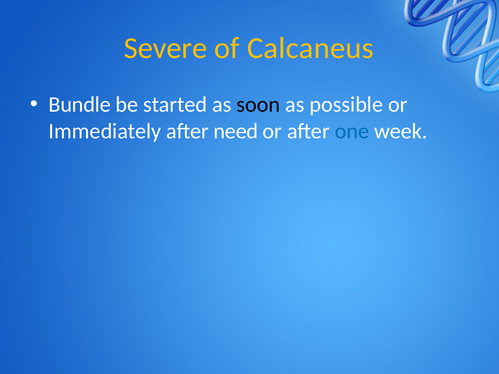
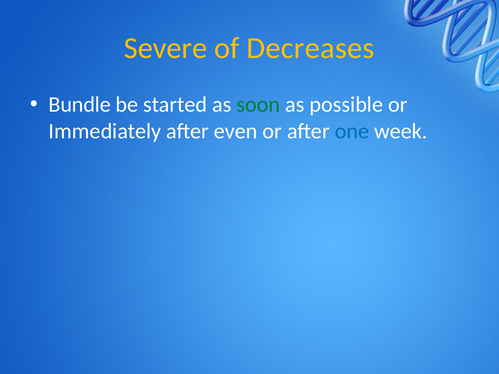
Calcaneus: Calcaneus -> Decreases
soon colour: black -> green
need: need -> even
